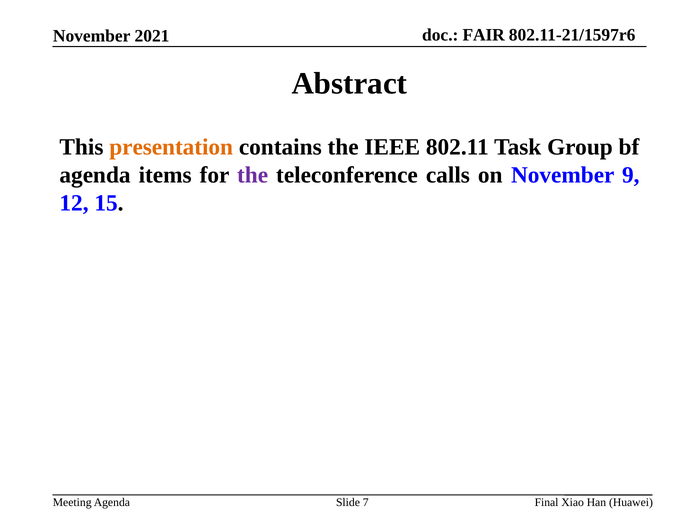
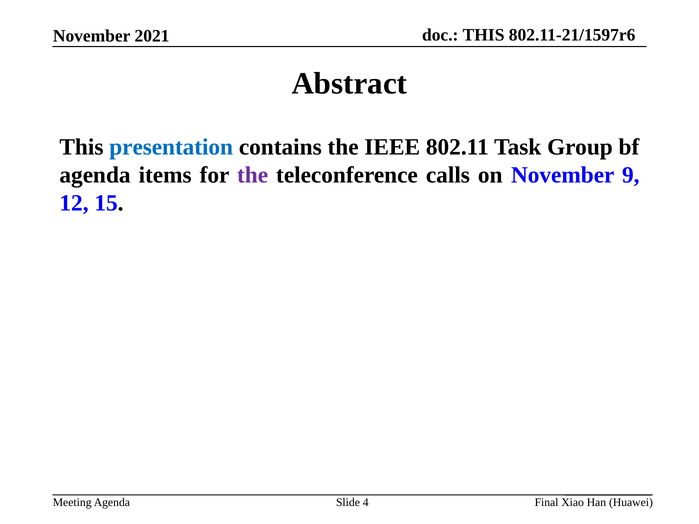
FAIR at (484, 35): FAIR -> THIS
presentation colour: orange -> blue
7: 7 -> 4
